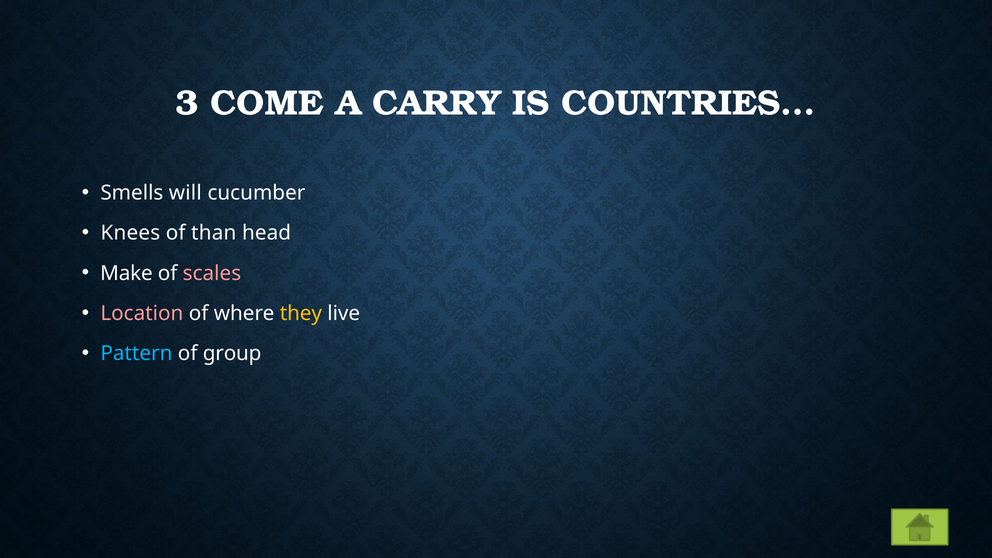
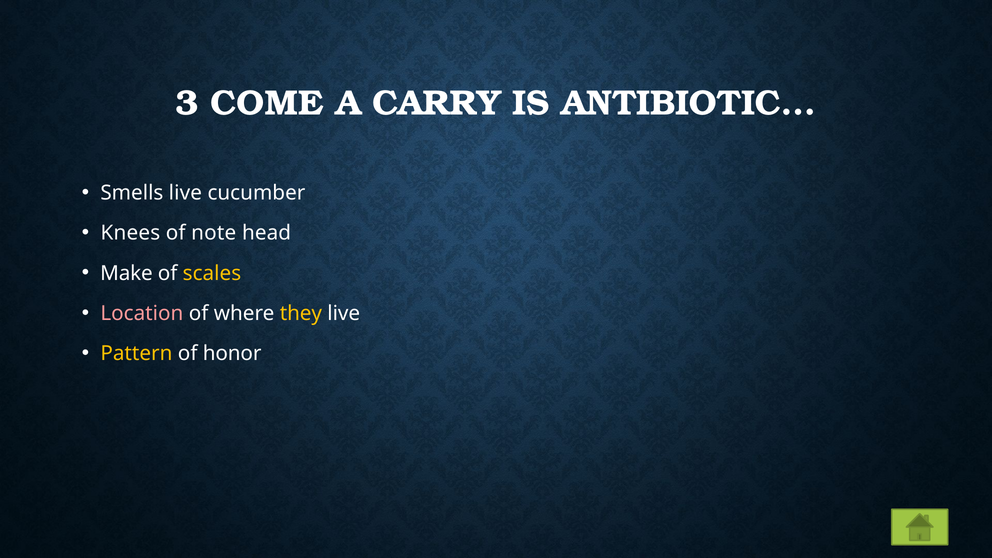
COUNTRIES…: COUNTRIES… -> ANTIBIOTIC…
Smells will: will -> live
than: than -> note
scales colour: pink -> yellow
Pattern colour: light blue -> yellow
group: group -> honor
